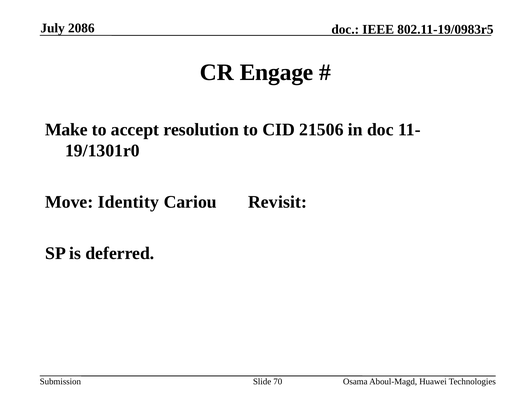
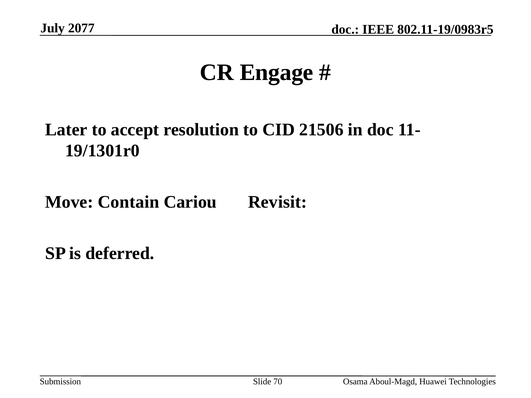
2086: 2086 -> 2077
Make: Make -> Later
Identity: Identity -> Contain
